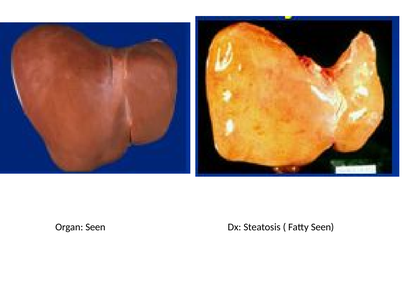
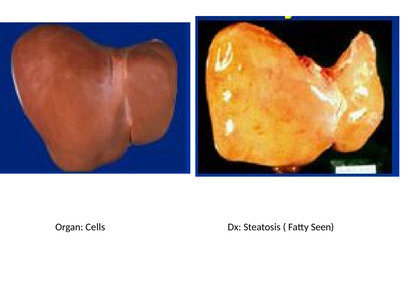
Organ Seen: Seen -> Cells
